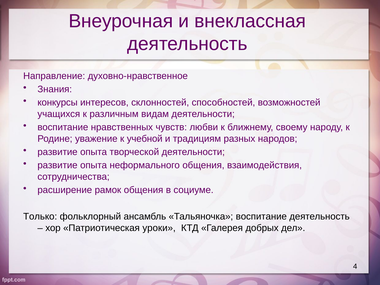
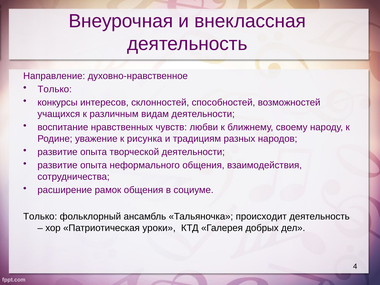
Знания at (55, 89): Знания -> Только
учебной: учебной -> рисунка
Тальяночка воспитание: воспитание -> происходит
